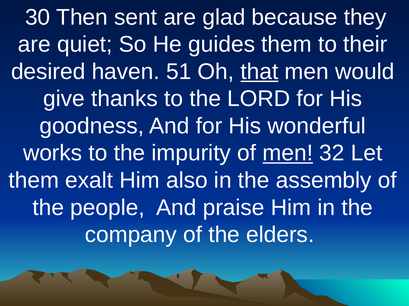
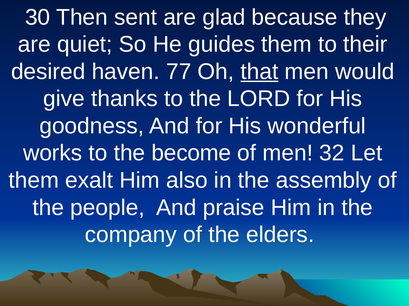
51: 51 -> 77
impurity: impurity -> become
men at (288, 154) underline: present -> none
